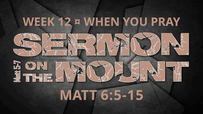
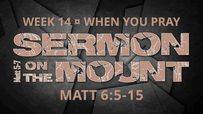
12: 12 -> 14
